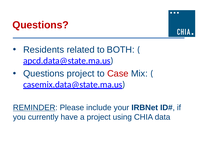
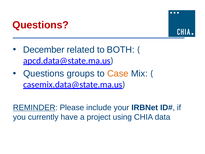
Residents: Residents -> December
Questions project: project -> groups
Case colour: red -> orange
